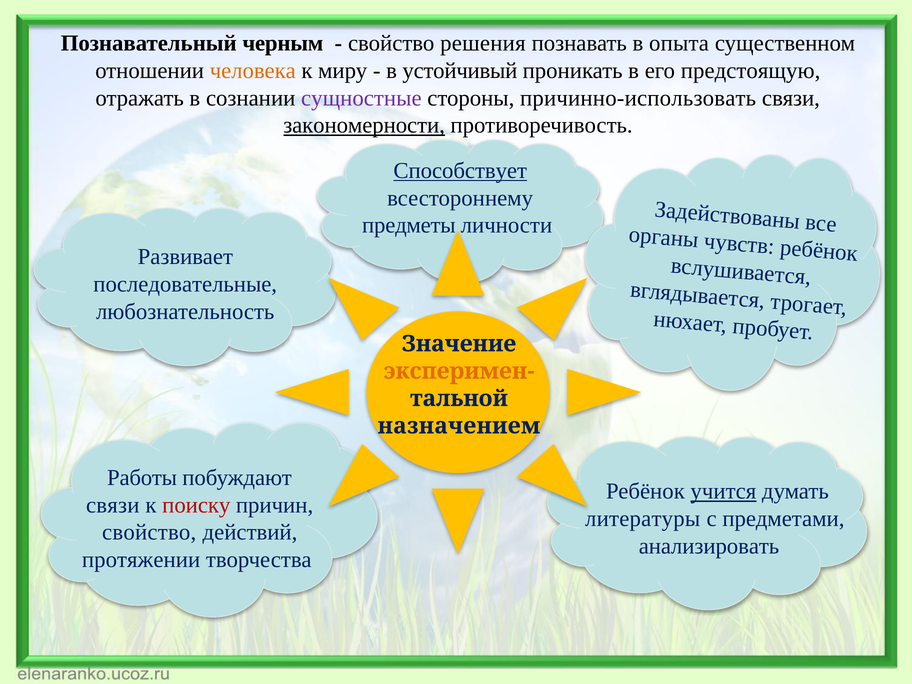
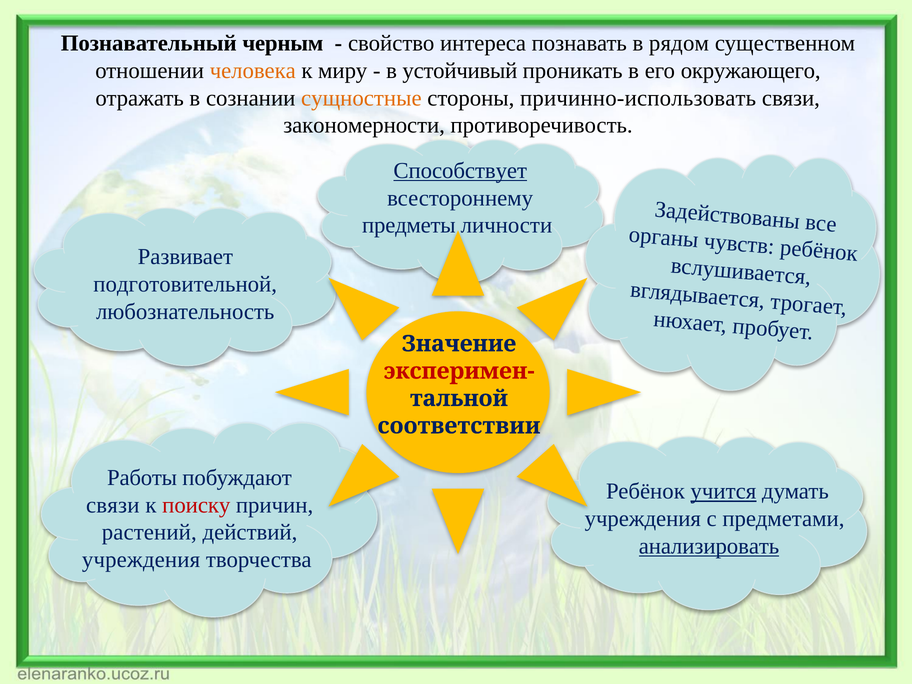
решения: решения -> интереса
опыта: опыта -> рядом
предстоящую: предстоящую -> окружающего
сущностные colour: purple -> orange
закономерности underline: present -> none
последовательные: последовательные -> подготовительной
эксперимен- colour: orange -> red
назначением: назначением -> соответствии
литературы at (643, 519): литературы -> учреждения
свойство at (149, 532): свойство -> растений
анализировать underline: none -> present
протяжении at (141, 560): протяжении -> учреждения
